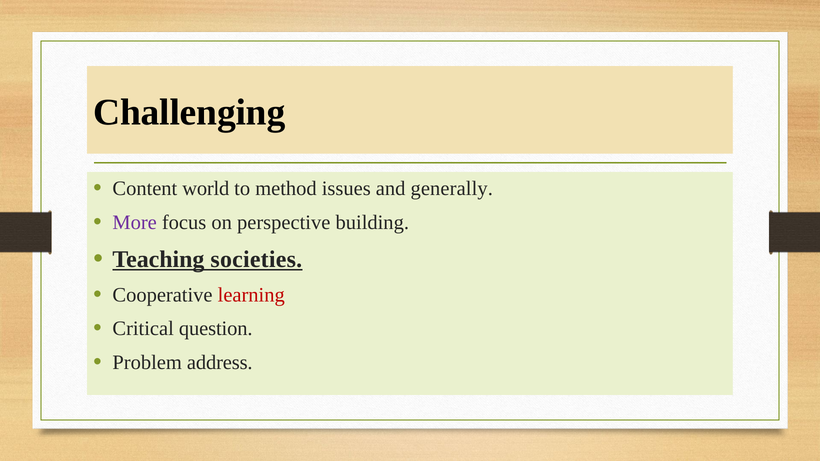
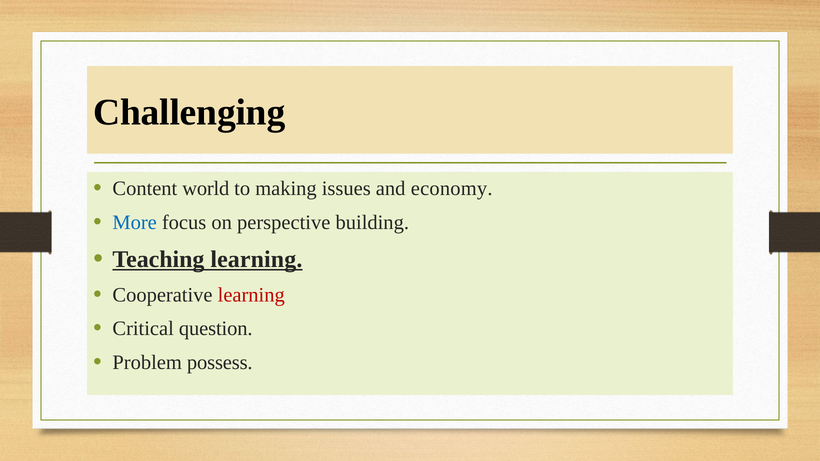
method: method -> making
generally: generally -> economy
More colour: purple -> blue
Teaching societies: societies -> learning
address: address -> possess
